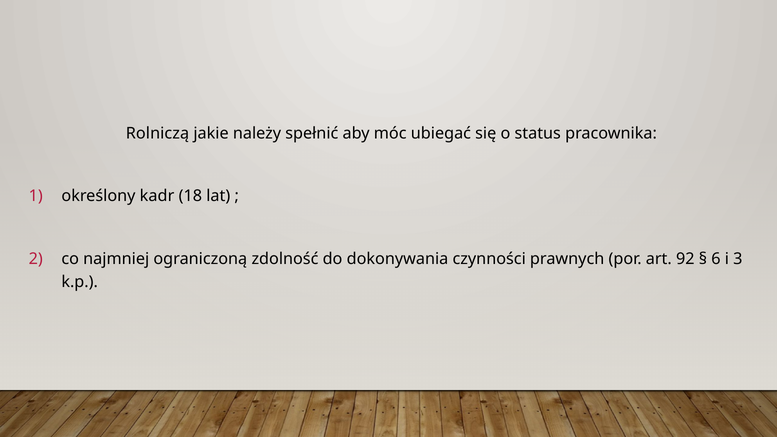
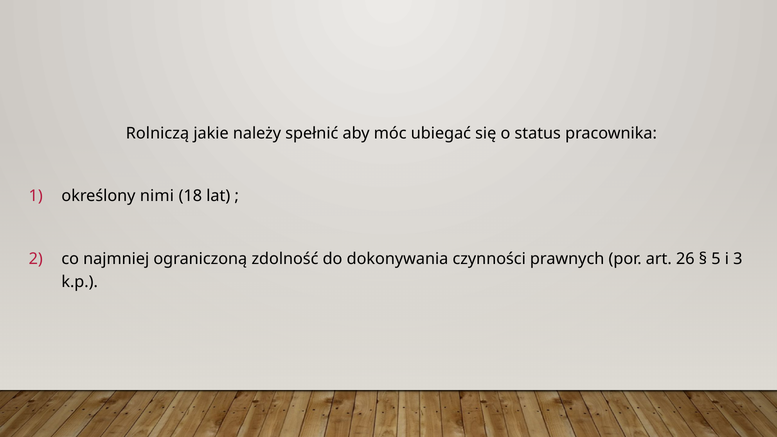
kadr: kadr -> nimi
92: 92 -> 26
6: 6 -> 5
